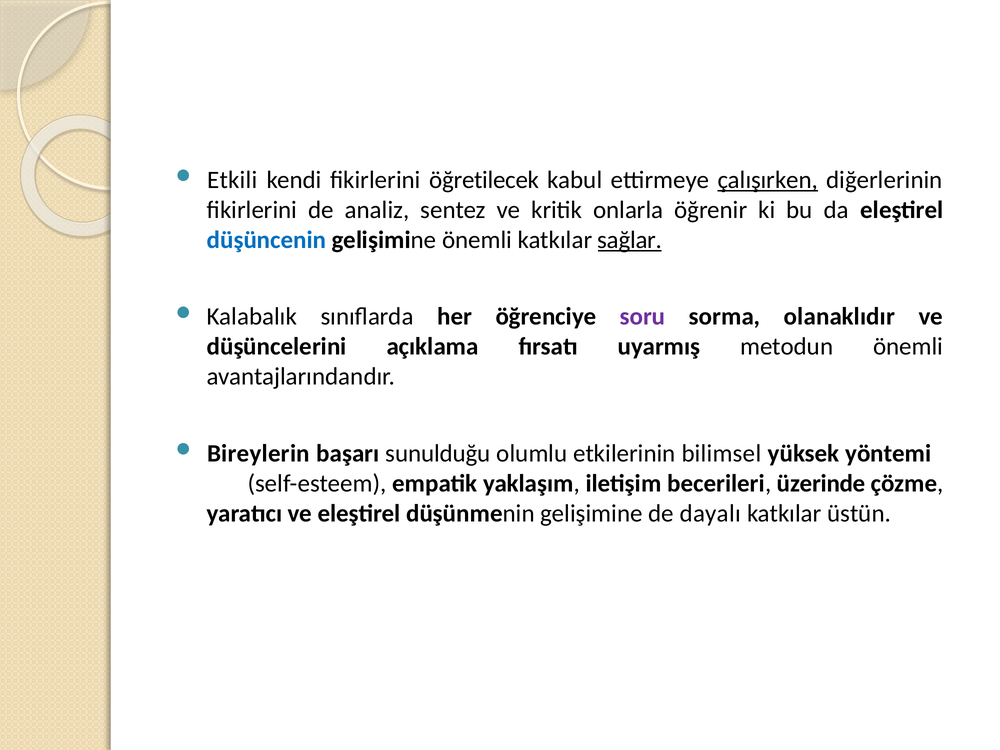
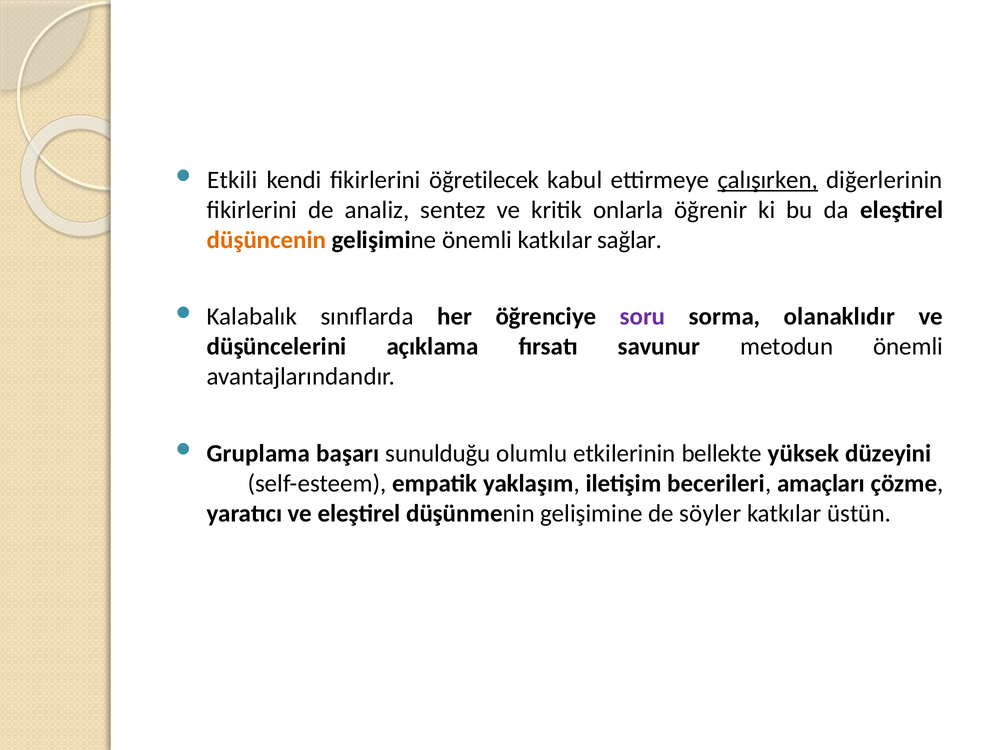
düşüncenin colour: blue -> orange
sağlar underline: present -> none
uyarmış: uyarmış -> savunur
Bireylerin: Bireylerin -> Gruplama
bilimsel: bilimsel -> bellekte
yöntemi: yöntemi -> düzeyini
üzerinde: üzerinde -> amaçları
dayalı: dayalı -> söyler
